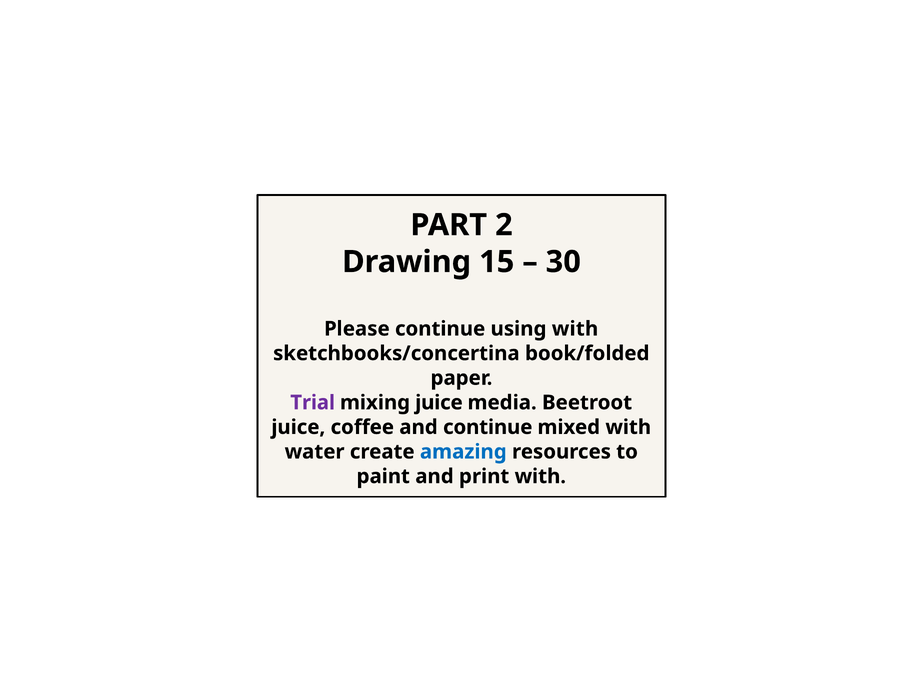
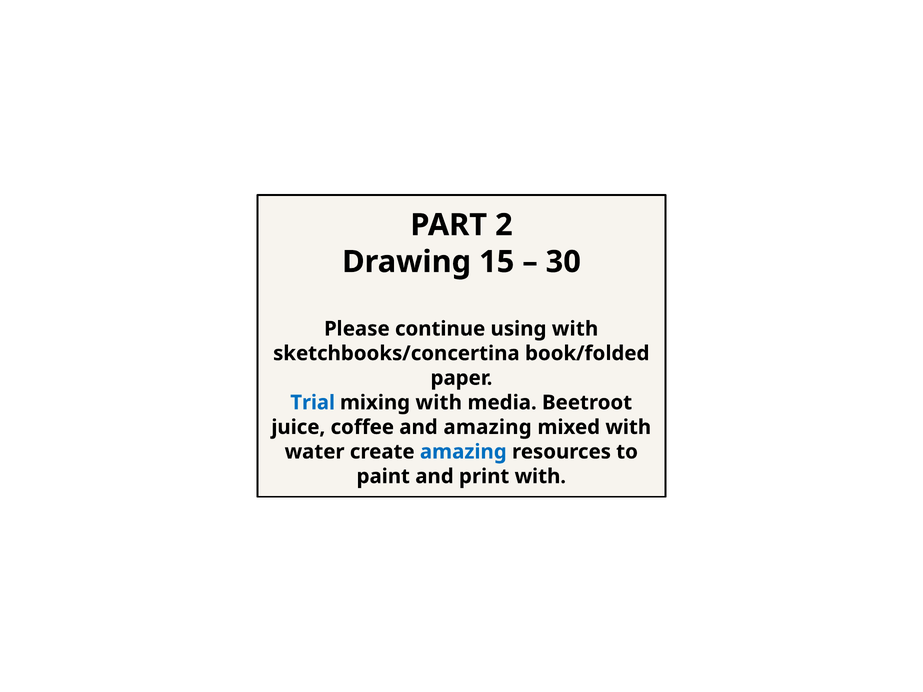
Trial colour: purple -> blue
mixing juice: juice -> with
and continue: continue -> amazing
